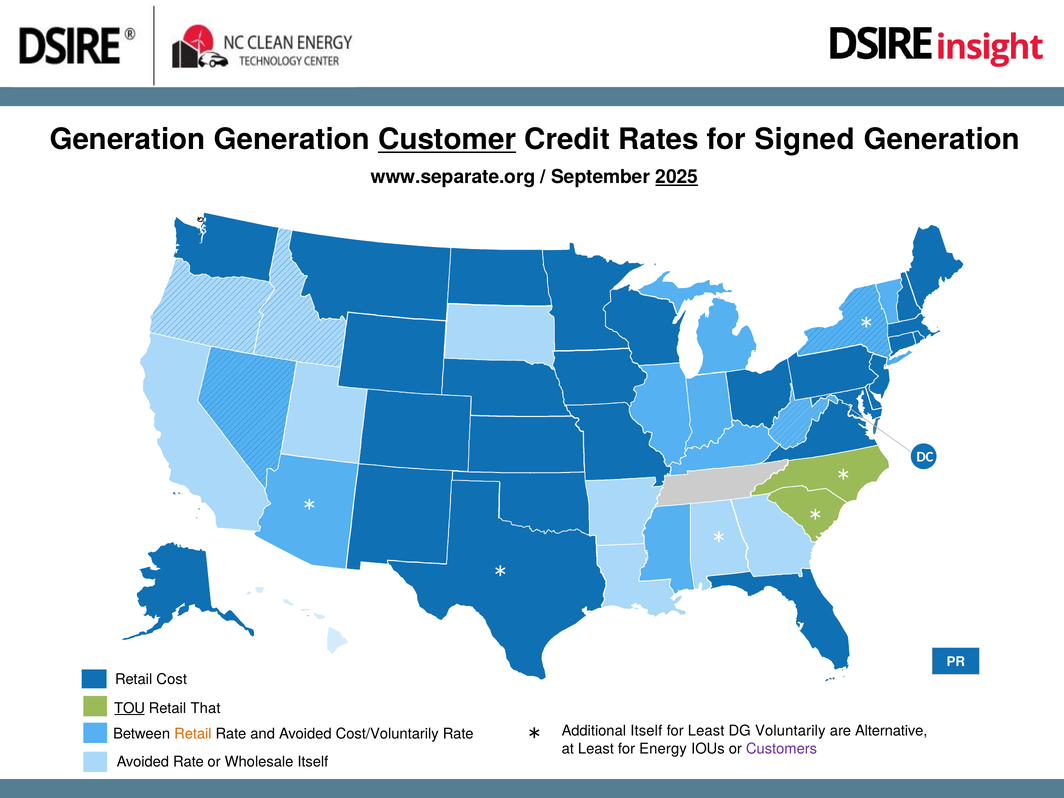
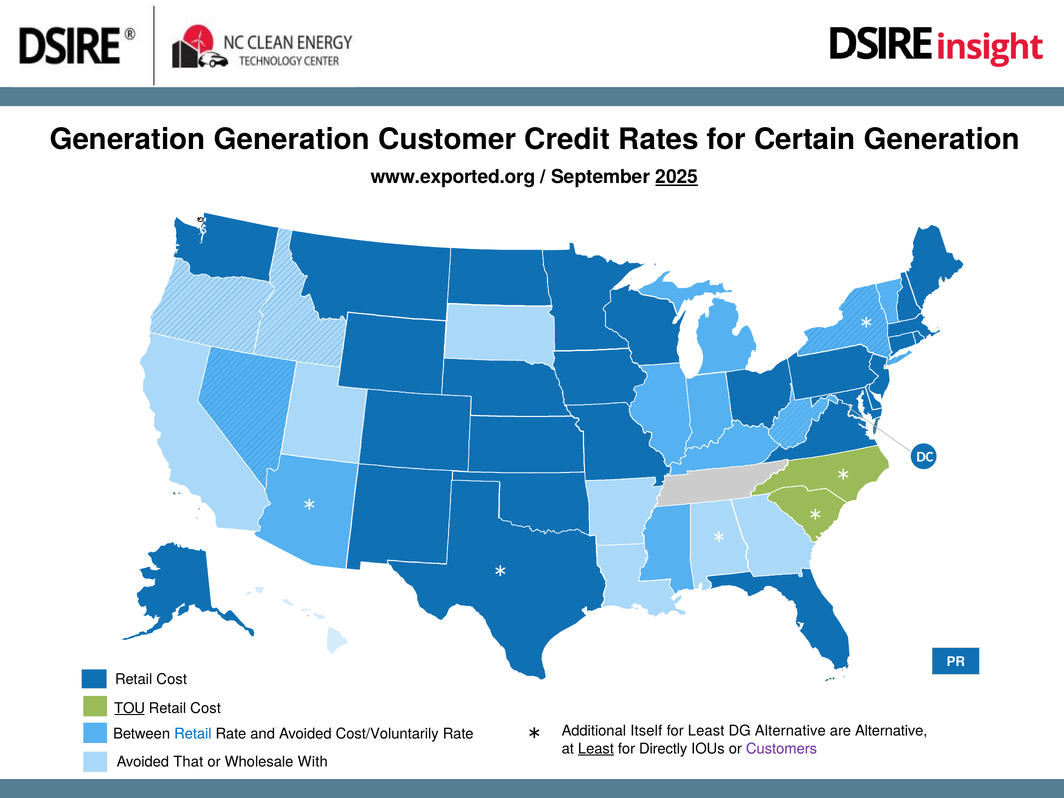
Customer underline: present -> none
Signed: Signed -> Certain
www.separate.org: www.separate.org -> www.exported.org
That at (206, 708): That -> Cost
DG Voluntarily: Voluntarily -> Alternative
Retail at (193, 734) colour: orange -> blue
Least at (596, 749) underline: none -> present
Energy: Energy -> Directly
Avoided Rate: Rate -> That
Wholesale Itself: Itself -> With
